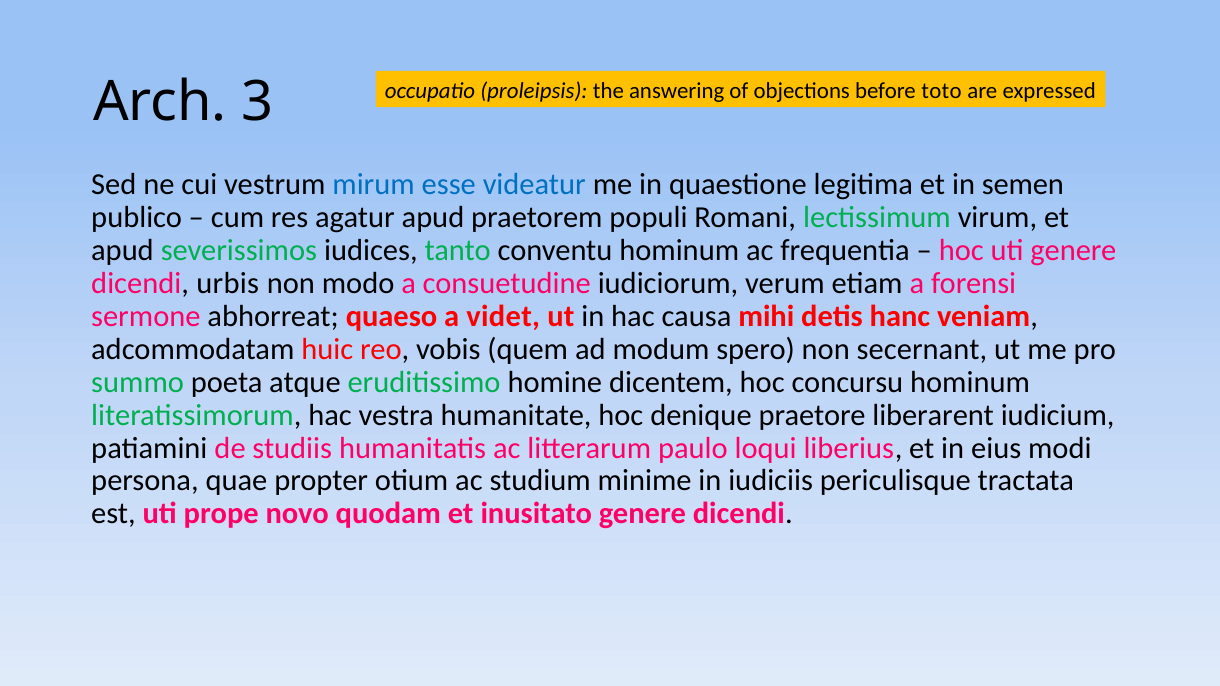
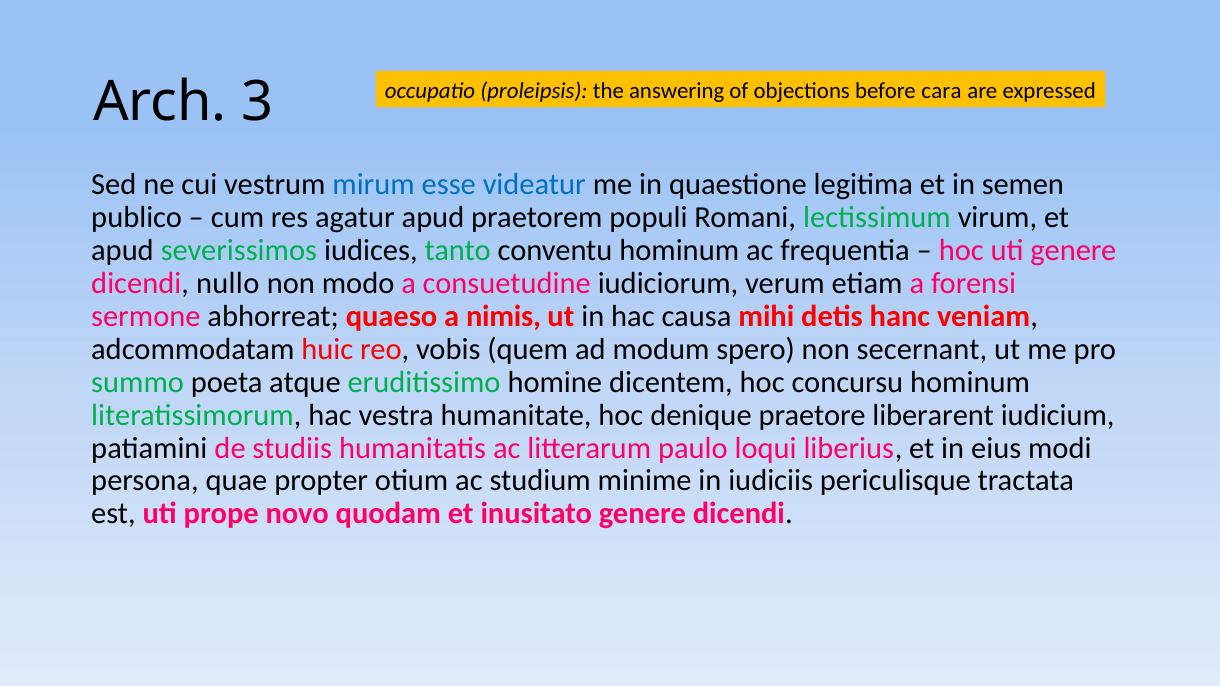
toto: toto -> cara
urbis: urbis -> nullo
videt: videt -> nimis
